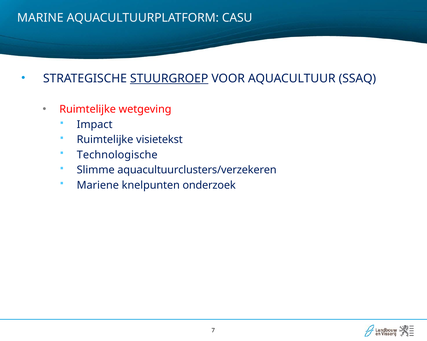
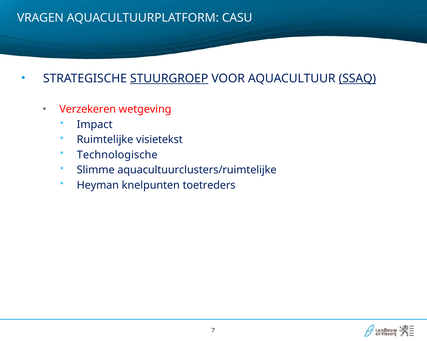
MARINE: MARINE -> VRAGEN
SSAQ underline: none -> present
Ruimtelijke at (88, 110): Ruimtelijke -> Verzekeren
aquacultuurclusters/verzekeren: aquacultuurclusters/verzekeren -> aquacultuurclusters/ruimtelijke
Mariene: Mariene -> Heyman
onderzoek: onderzoek -> toetreders
